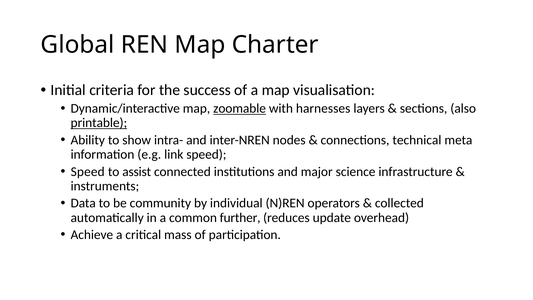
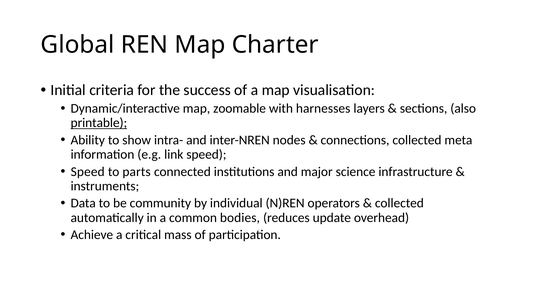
zoomable underline: present -> none
connections technical: technical -> collected
assist: assist -> parts
further: further -> bodies
